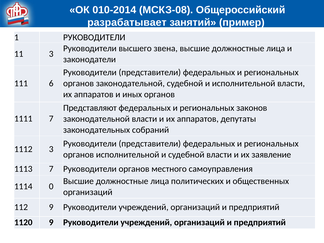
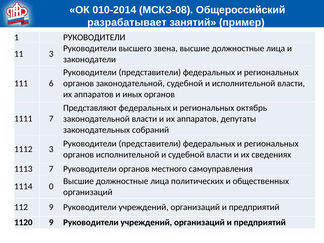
законов: законов -> октябрь
заявление: заявление -> сведениях
